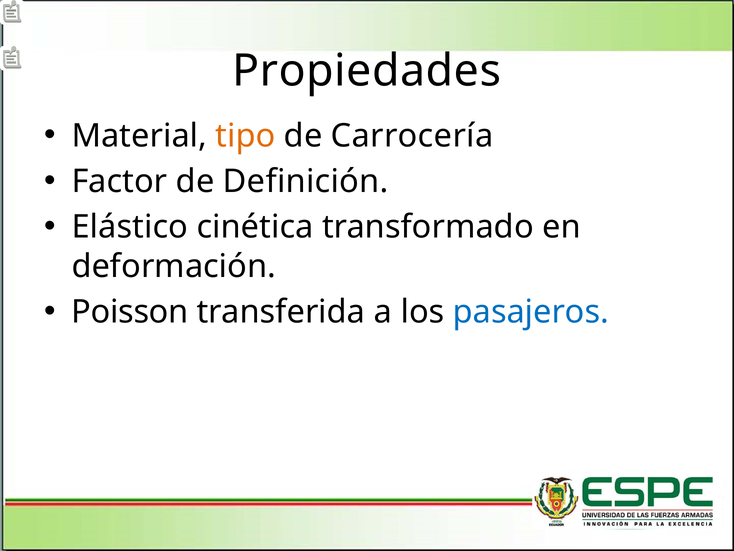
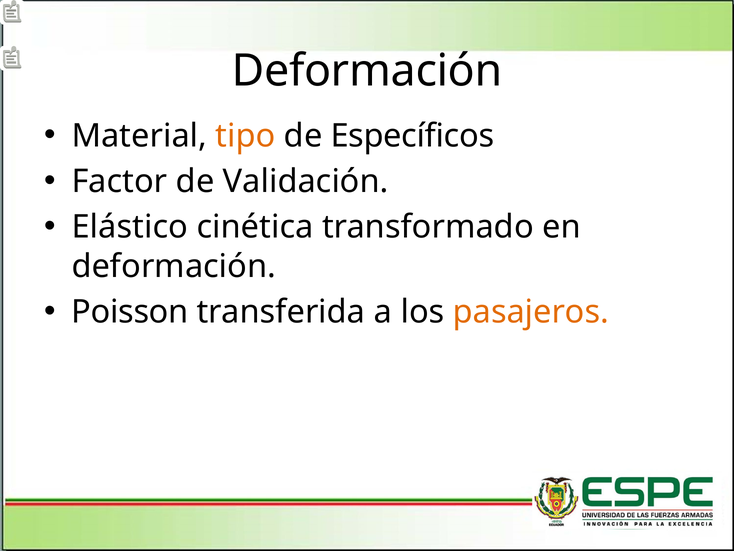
Propiedades at (367, 71): Propiedades -> Deformación
Carrocería: Carrocería -> Específicos
Definición: Definición -> Validación
pasajeros colour: blue -> orange
